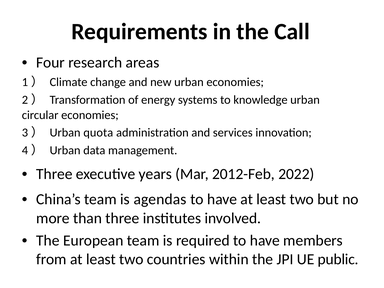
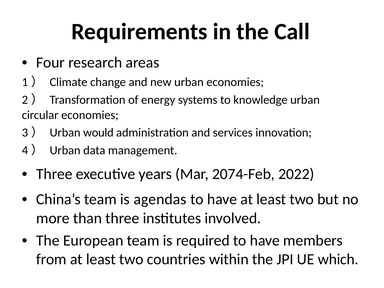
quota: quota -> would
2012-Feb: 2012-Feb -> 2074-Feb
public: public -> which
